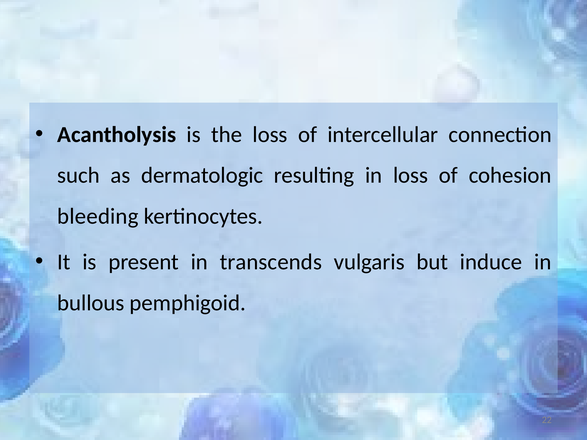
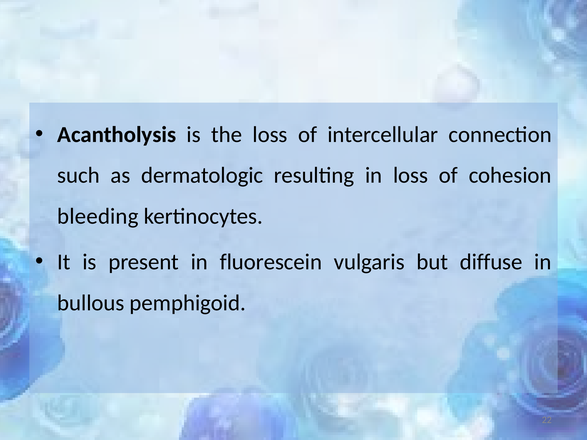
transcends: transcends -> fluorescein
induce: induce -> diffuse
